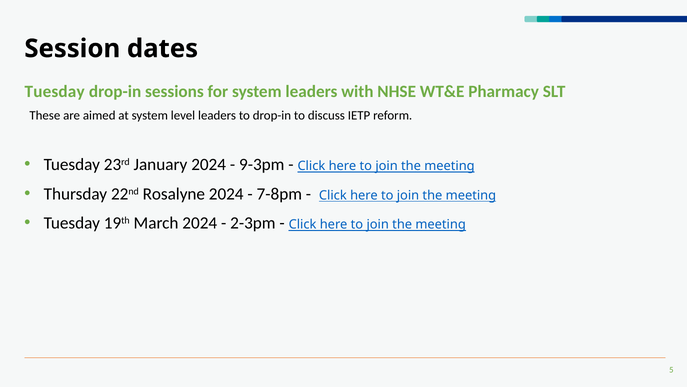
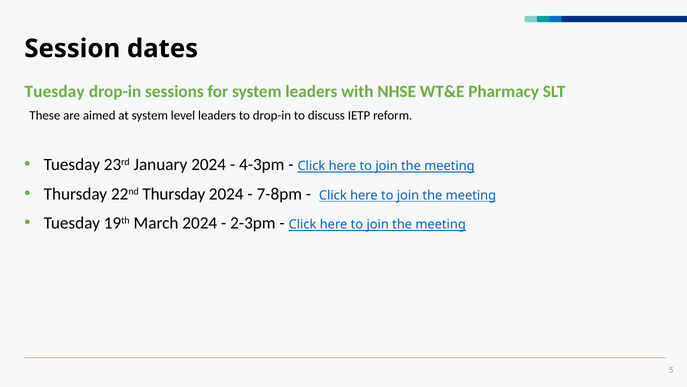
9-3pm: 9-3pm -> 4-3pm
22nd Rosalyne: Rosalyne -> Thursday
